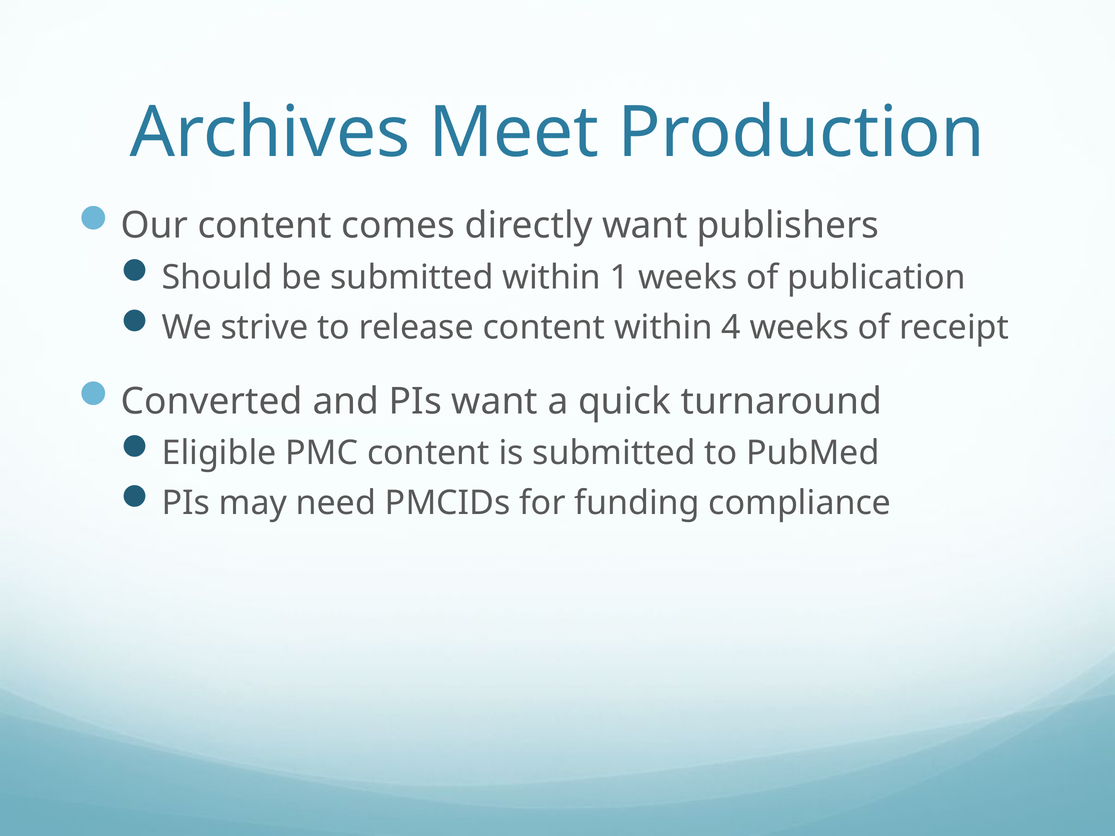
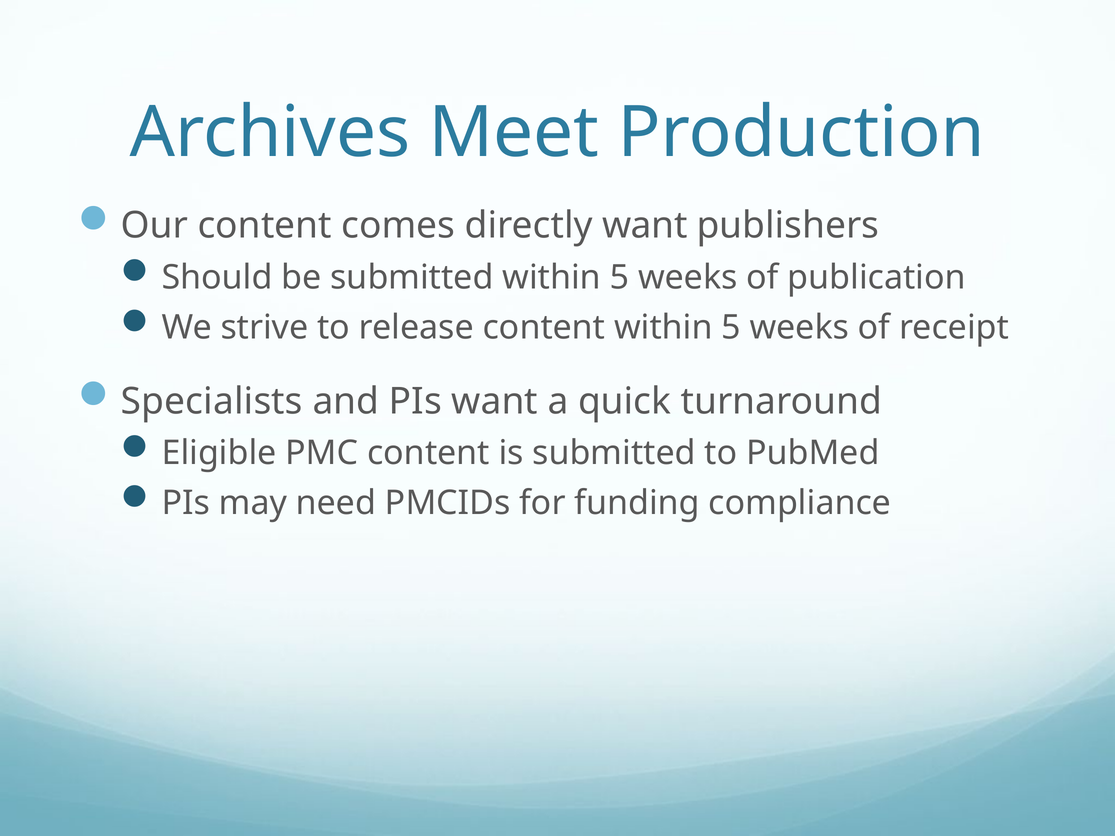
submitted within 1: 1 -> 5
content within 4: 4 -> 5
Converted: Converted -> Specialists
